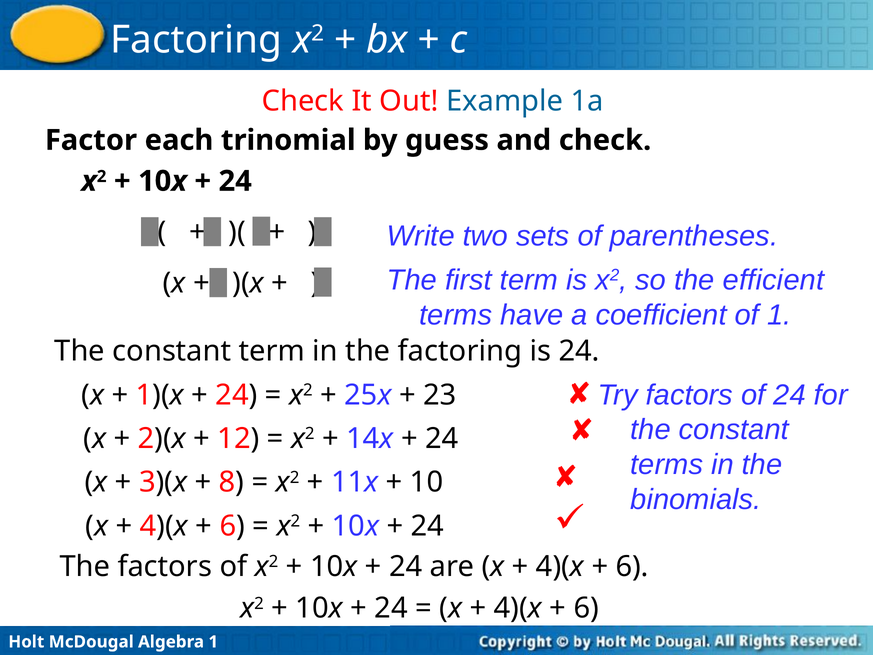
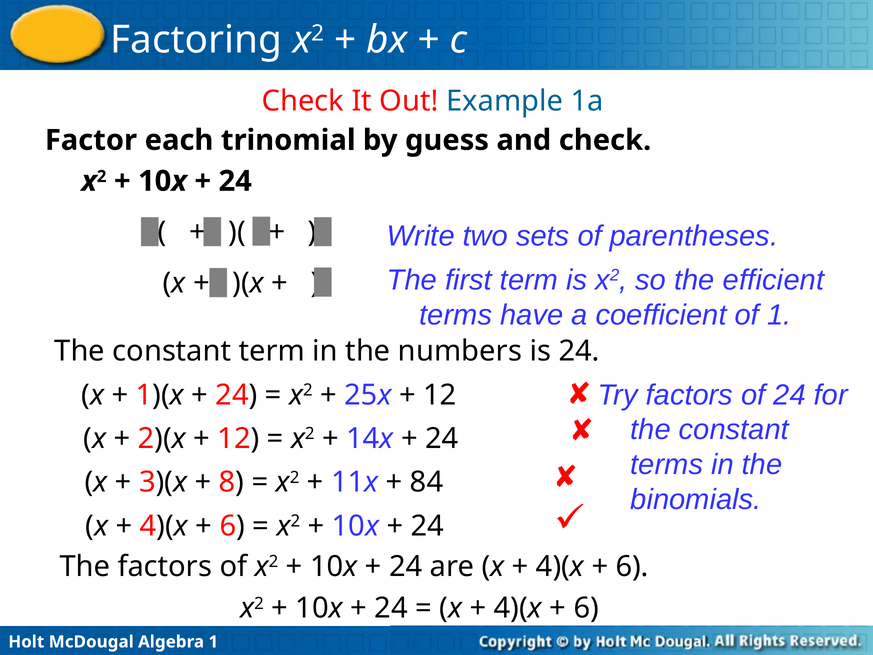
the factoring: factoring -> numbers
23 at (440, 395): 23 -> 12
10: 10 -> 84
